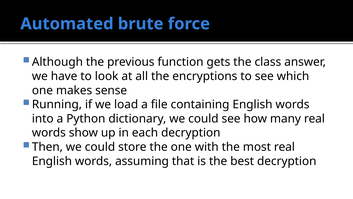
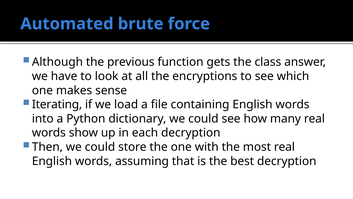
Running: Running -> Iterating
